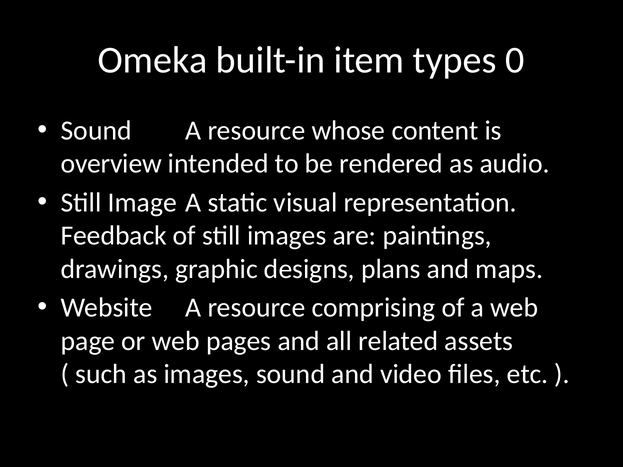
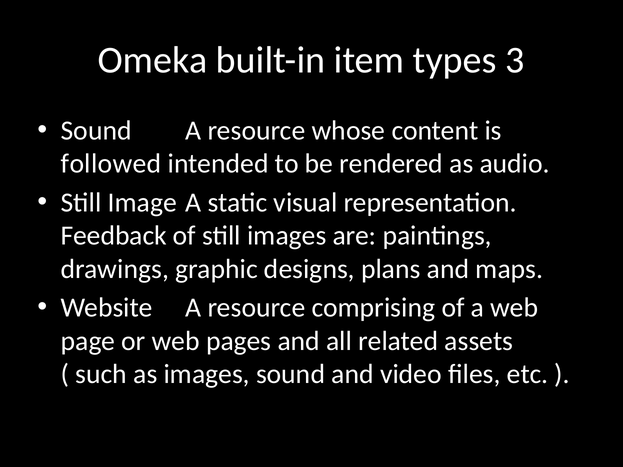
0: 0 -> 3
overview: overview -> followed
